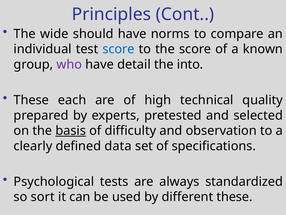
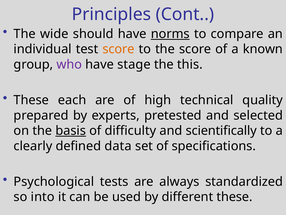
norms underline: none -> present
score at (119, 49) colour: blue -> orange
detail: detail -> stage
into: into -> this
observation: observation -> scientifically
sort: sort -> into
